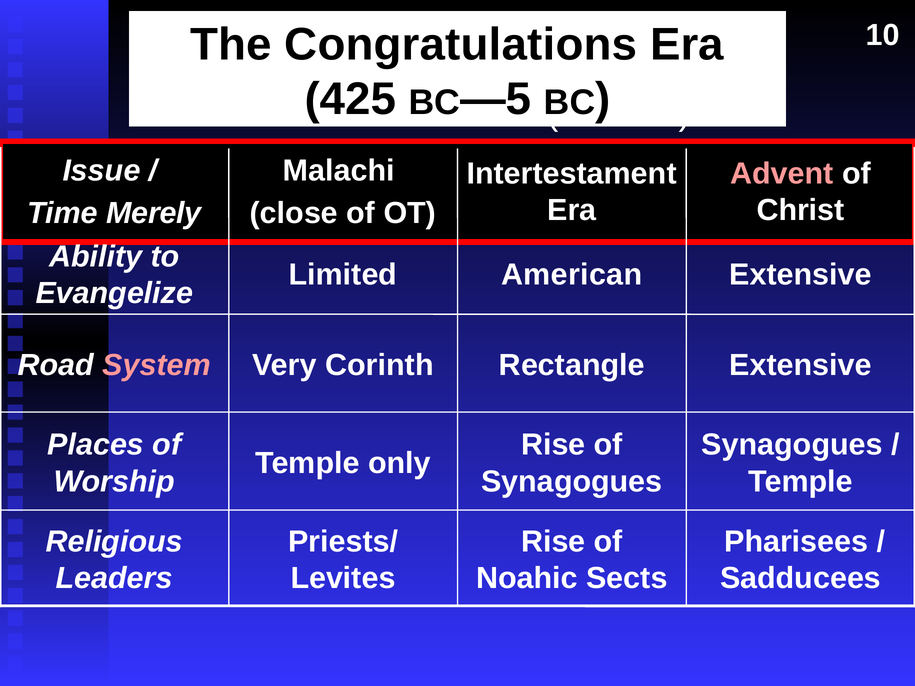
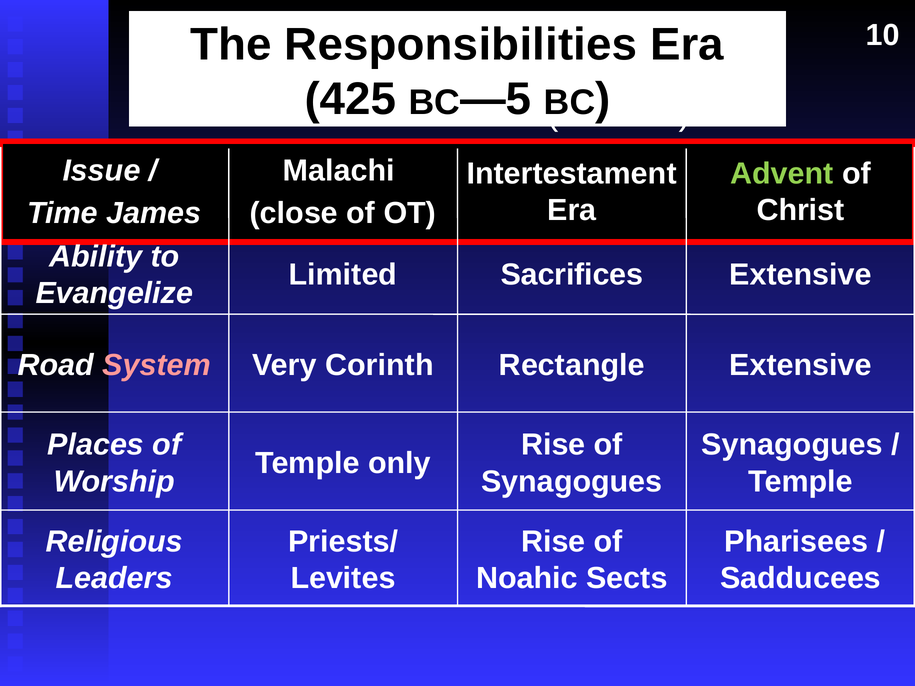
Congratulations: Congratulations -> Responsibilities
Advent colour: pink -> light green
Merely: Merely -> James
American: American -> Sacrifices
